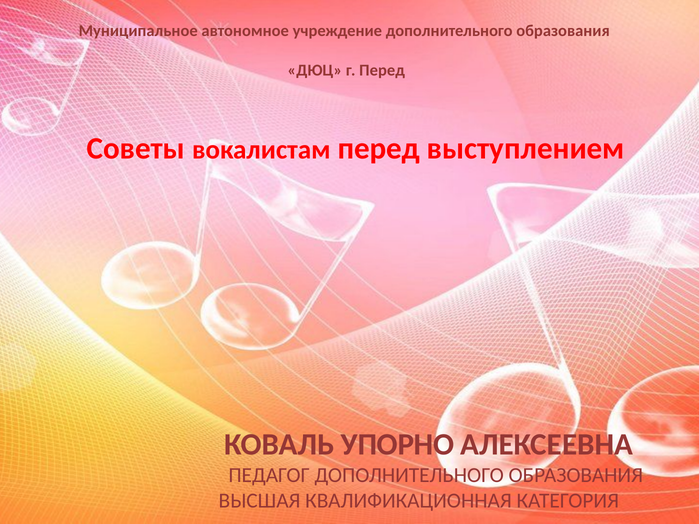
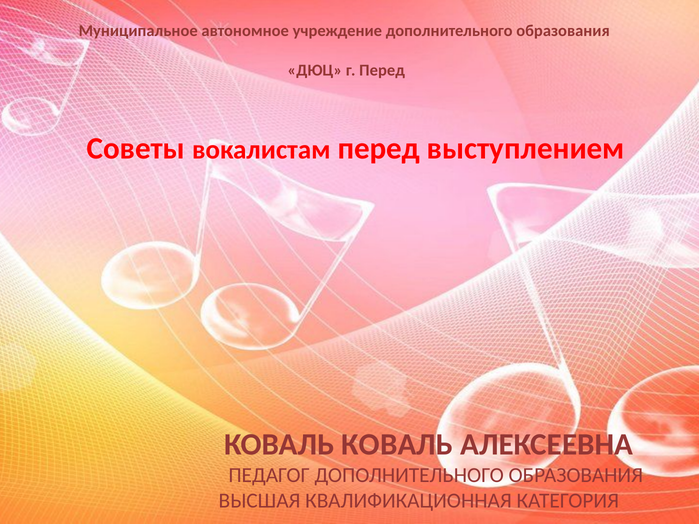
КОВАЛЬ УПОРНО: УПОРНО -> КОВАЛЬ
